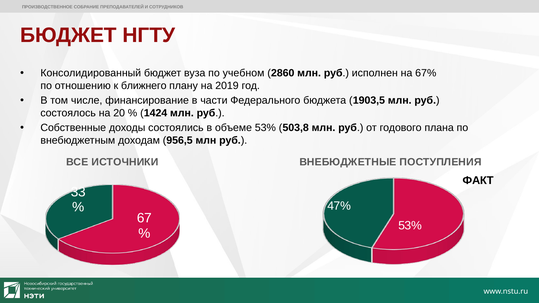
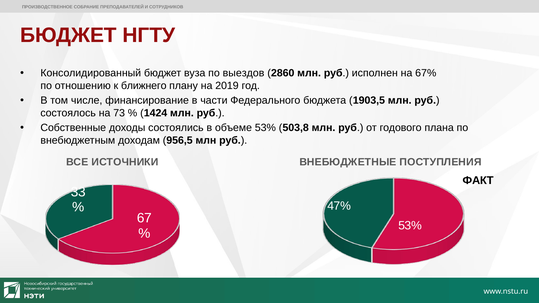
учебном: учебном -> выездов
20: 20 -> 73
